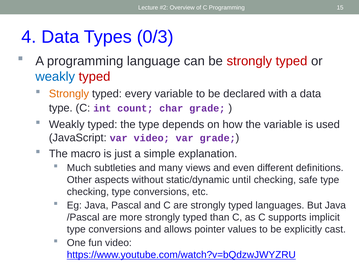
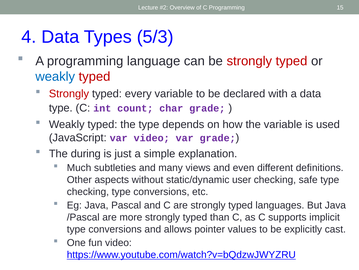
0/3: 0/3 -> 5/3
Strongly at (69, 94) colour: orange -> red
macro: macro -> during
until: until -> user
